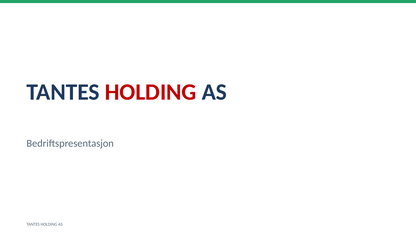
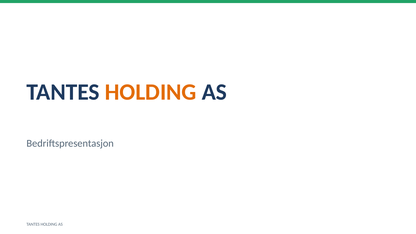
HOLDING at (151, 92) colour: red -> orange
